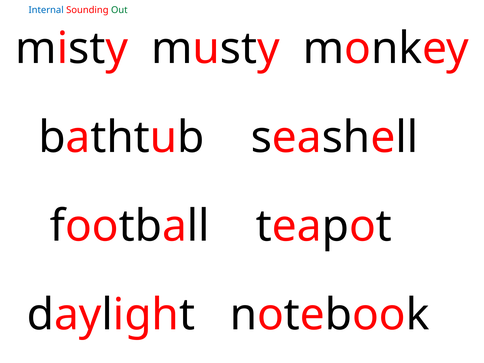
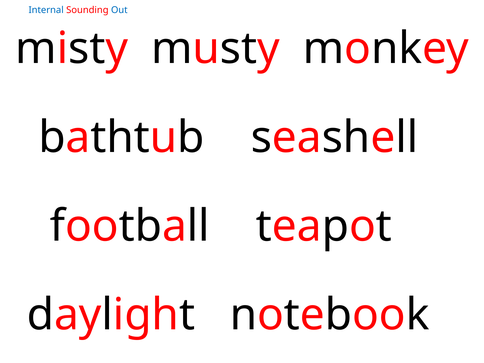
Out colour: green -> blue
